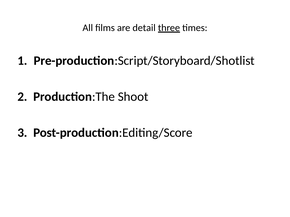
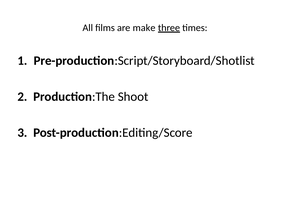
detail: detail -> make
